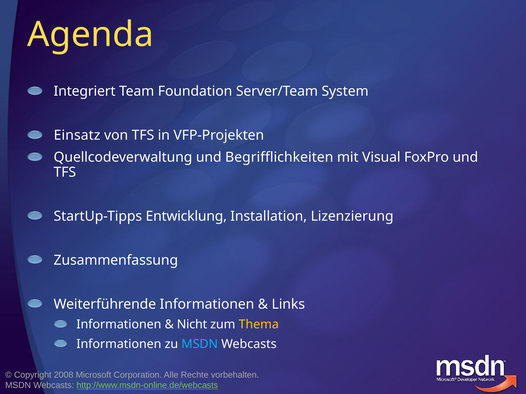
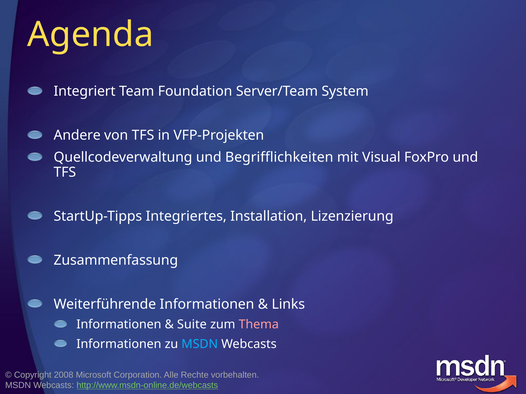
Einsatz: Einsatz -> Andere
Entwicklung: Entwicklung -> Integriertes
Nicht: Nicht -> Suite
Thema colour: yellow -> pink
